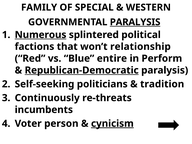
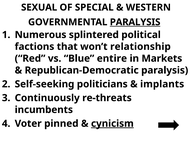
FAMILY: FAMILY -> SEXUAL
Numerous underline: present -> none
Perform: Perform -> Markets
Republican-Democratic underline: present -> none
tradition: tradition -> implants
person: person -> pinned
